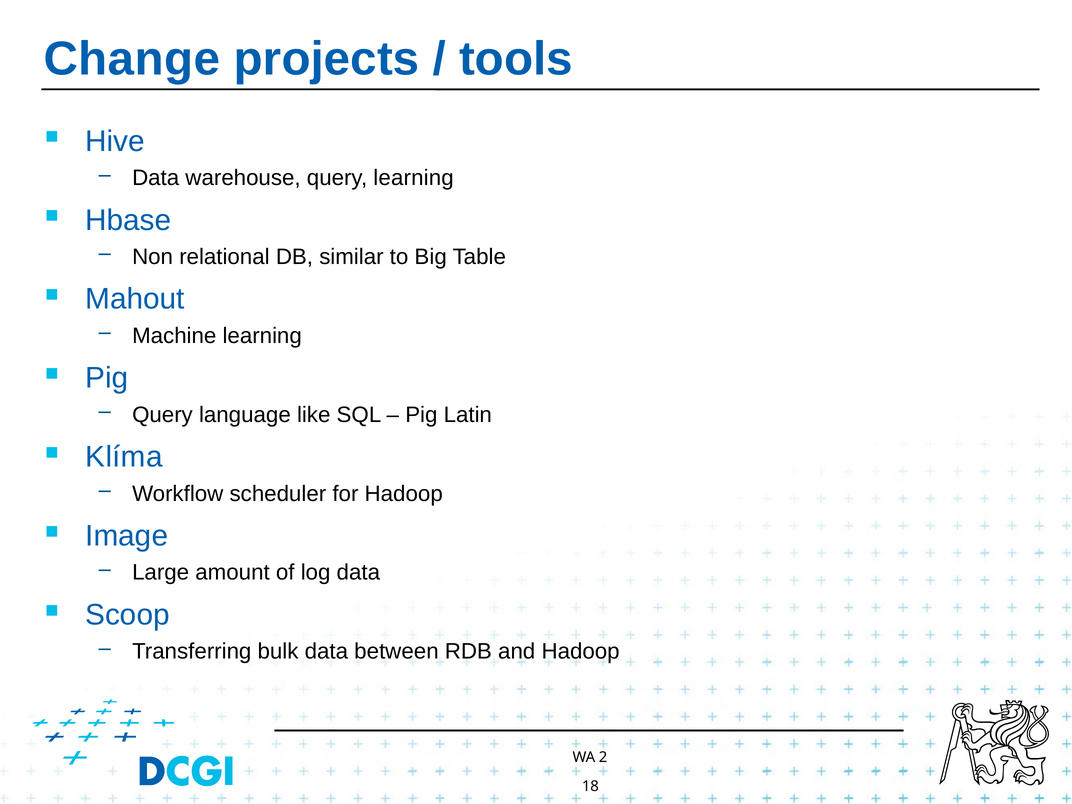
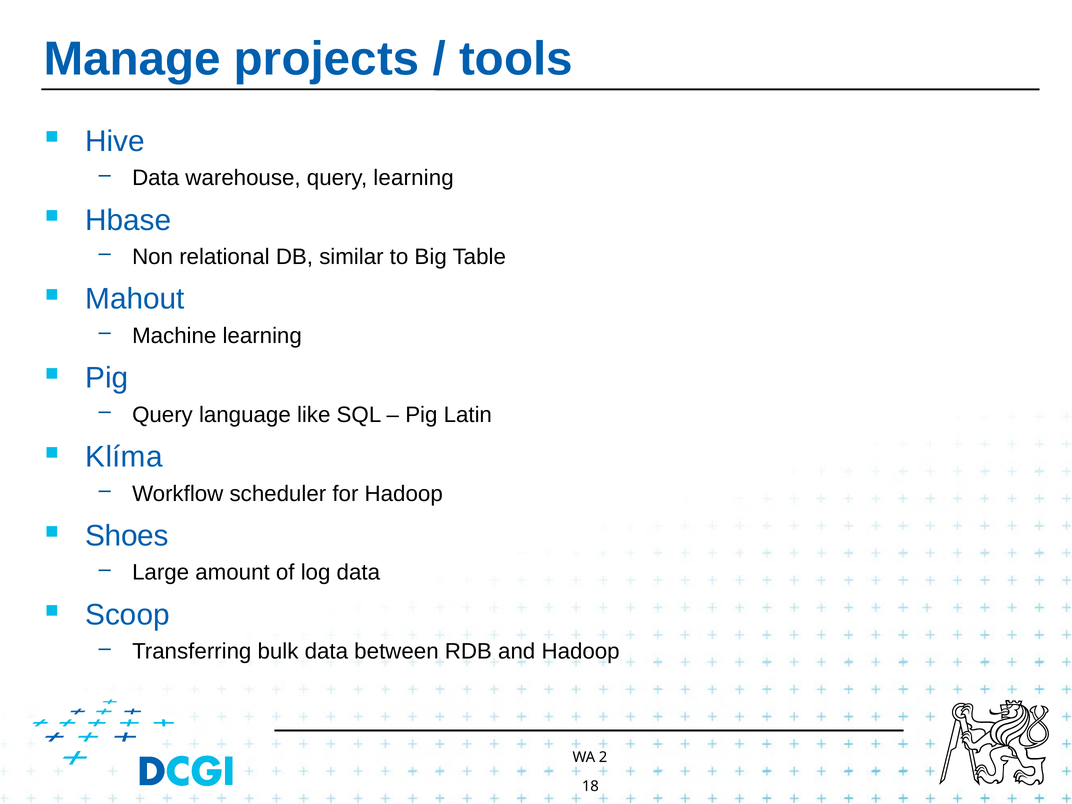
Change: Change -> Manage
Image: Image -> Shoes
